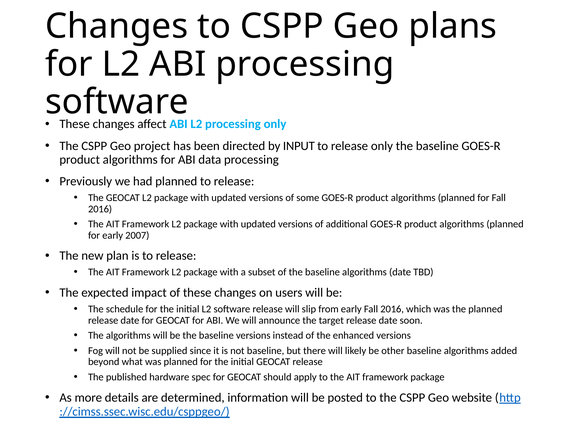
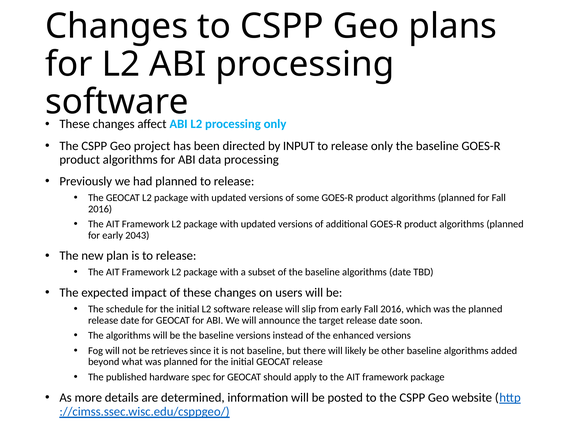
2007: 2007 -> 2043
supplied: supplied -> retrieves
